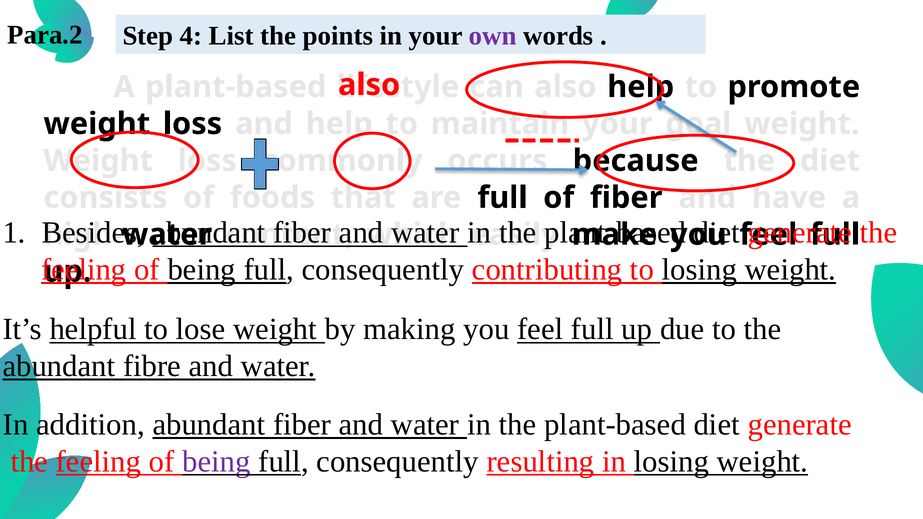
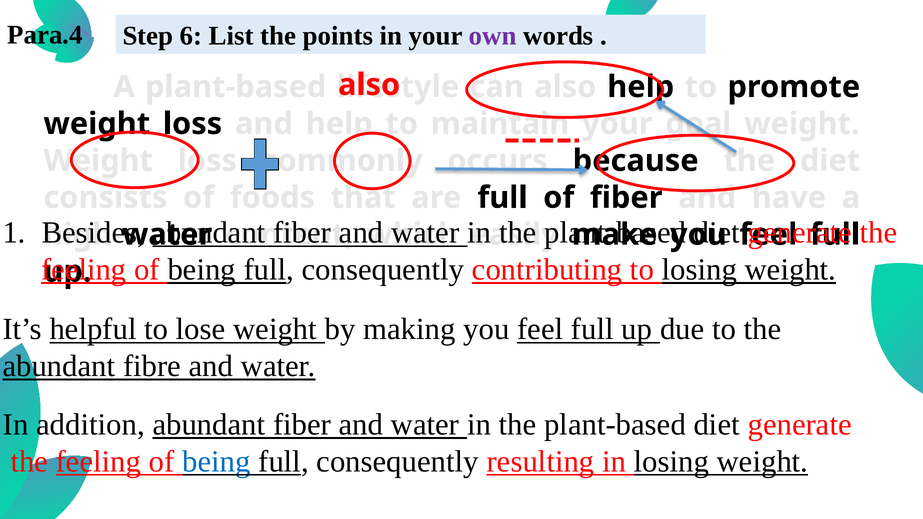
Para.2: Para.2 -> Para.4
4: 4 -> 6
being at (216, 461) colour: purple -> blue
